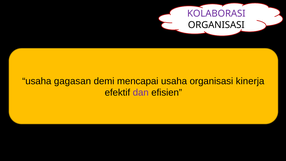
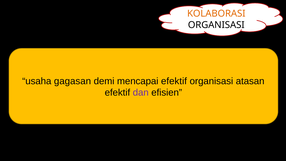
KOLABORASI colour: purple -> orange
mencapai usaha: usaha -> efektif
kinerja: kinerja -> atasan
